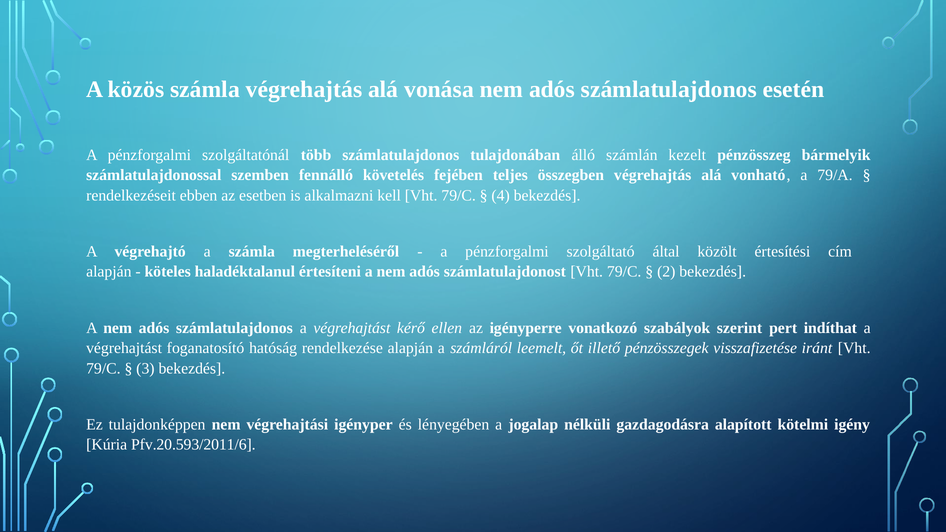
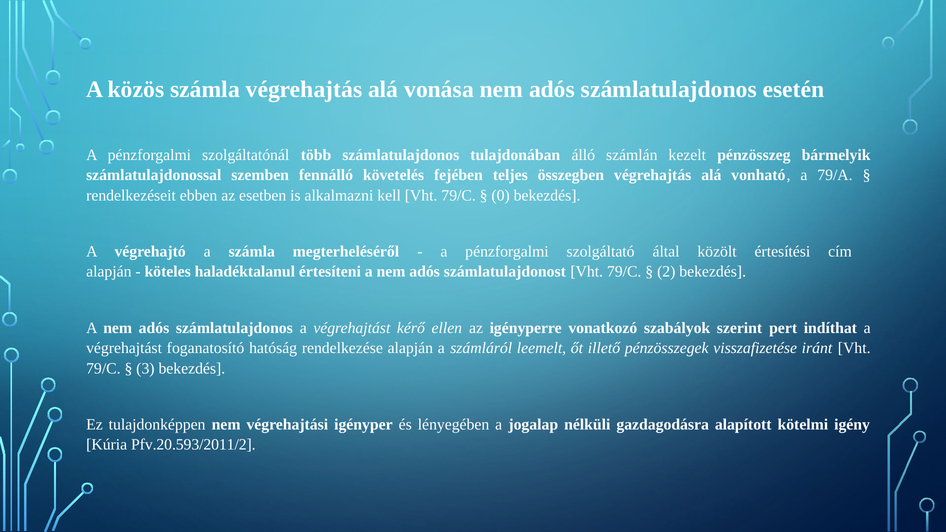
4: 4 -> 0
Pfv.20.593/2011/6: Pfv.20.593/2011/6 -> Pfv.20.593/2011/2
